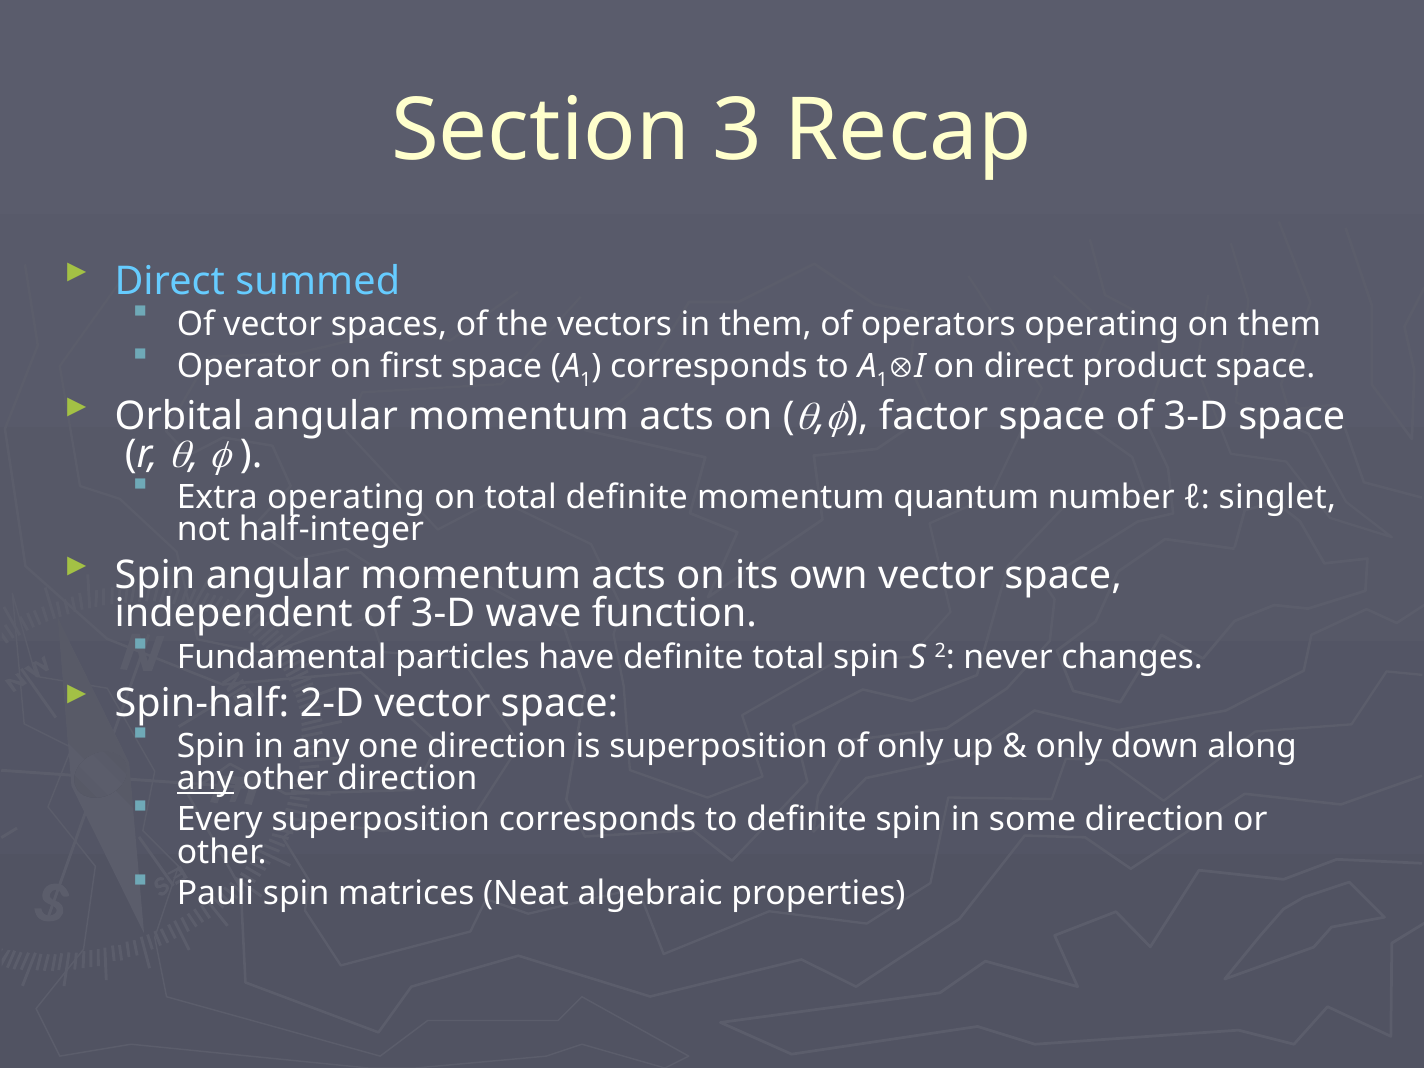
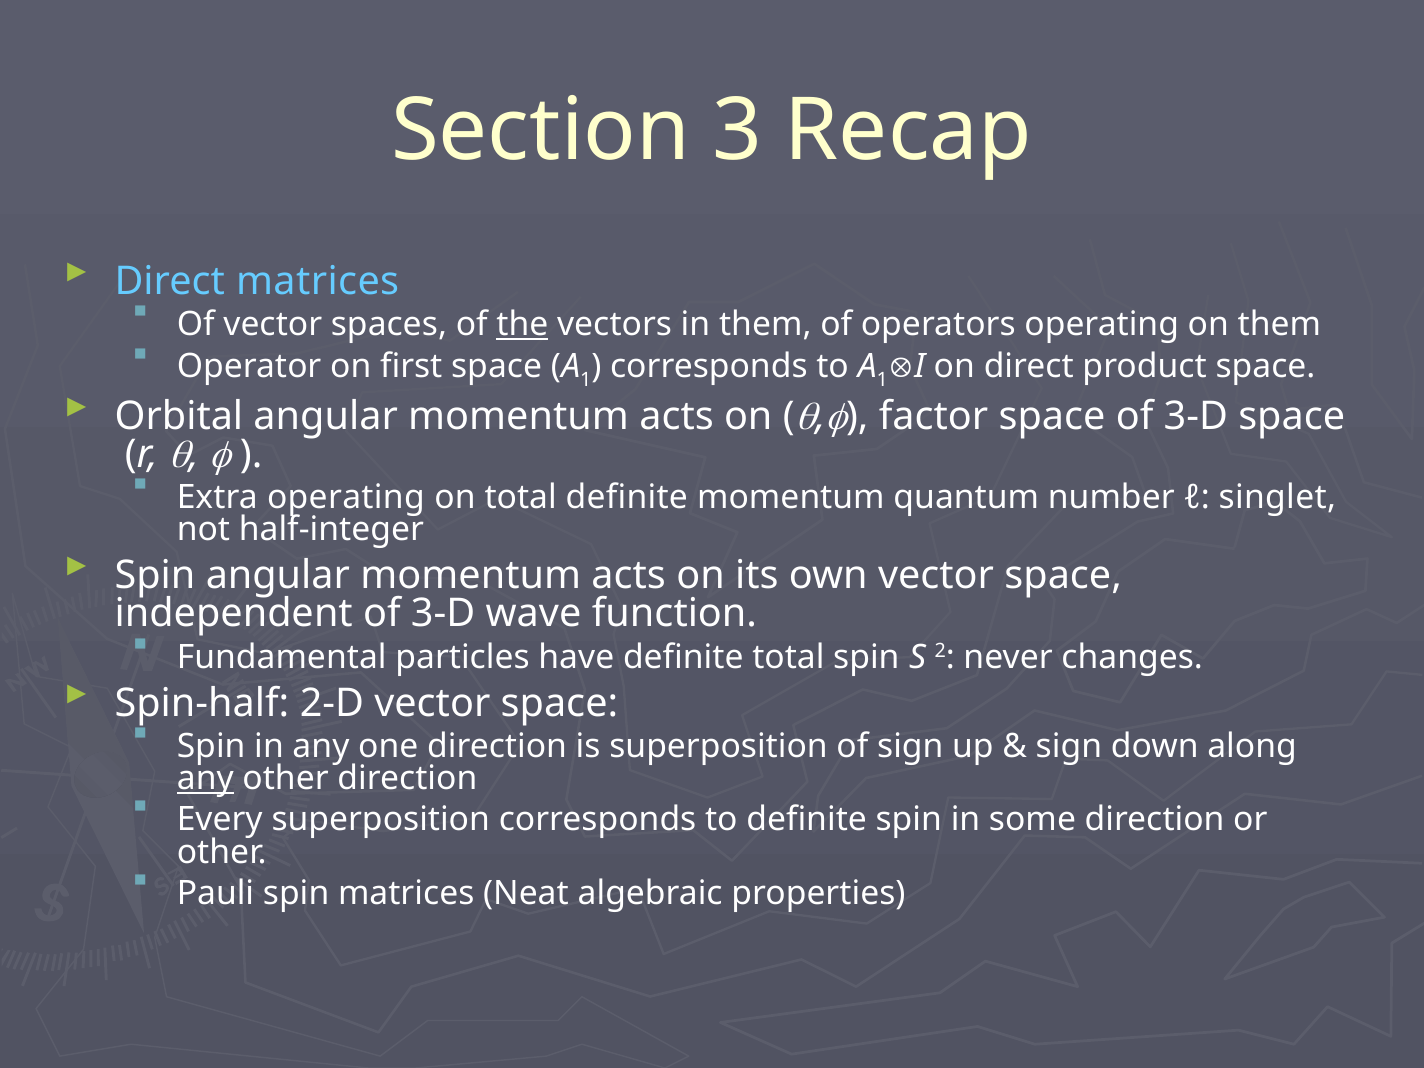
Direct summed: summed -> matrices
the underline: none -> present
of only: only -> sign
only at (1069, 746): only -> sign
